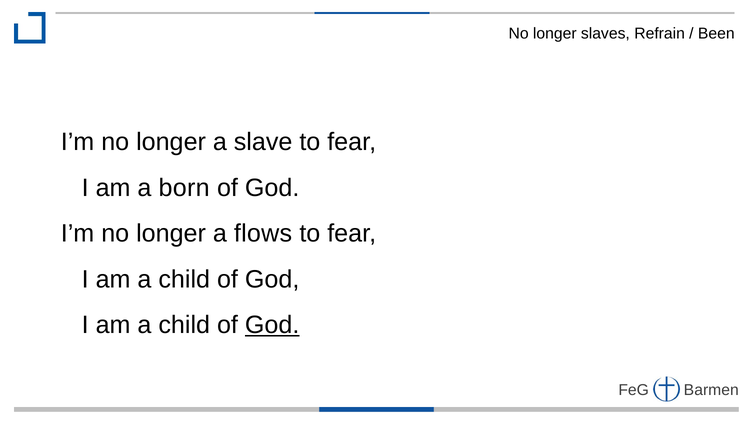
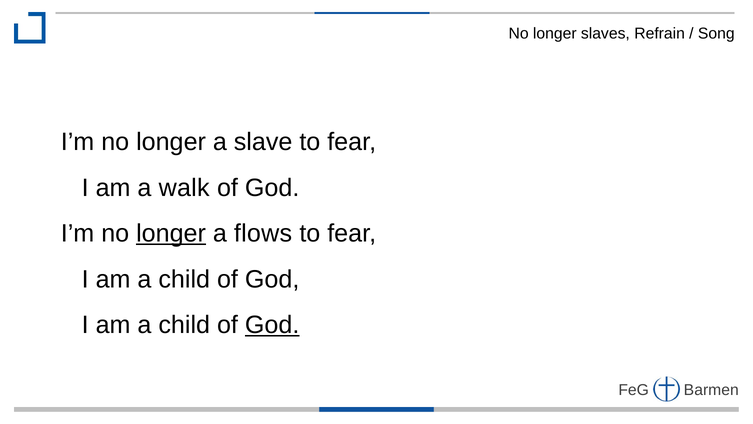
Been: Been -> Song
born: born -> walk
longer at (171, 233) underline: none -> present
